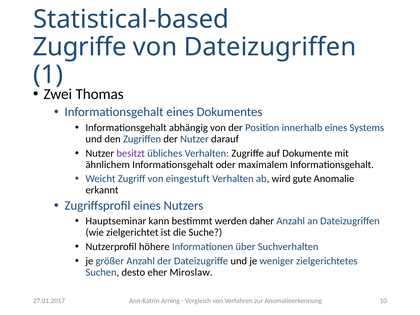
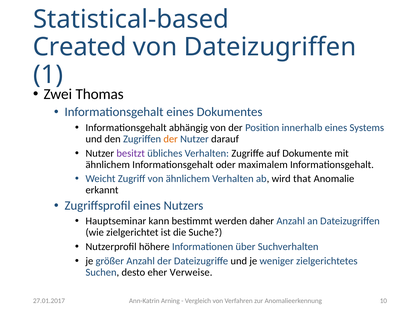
Zugriffe at (80, 47): Zugriffe -> Created
der at (171, 139) colour: black -> orange
von eingestuft: eingestuft -> ähnlichem
gute: gute -> that
Miroslaw: Miroslaw -> Verweise
